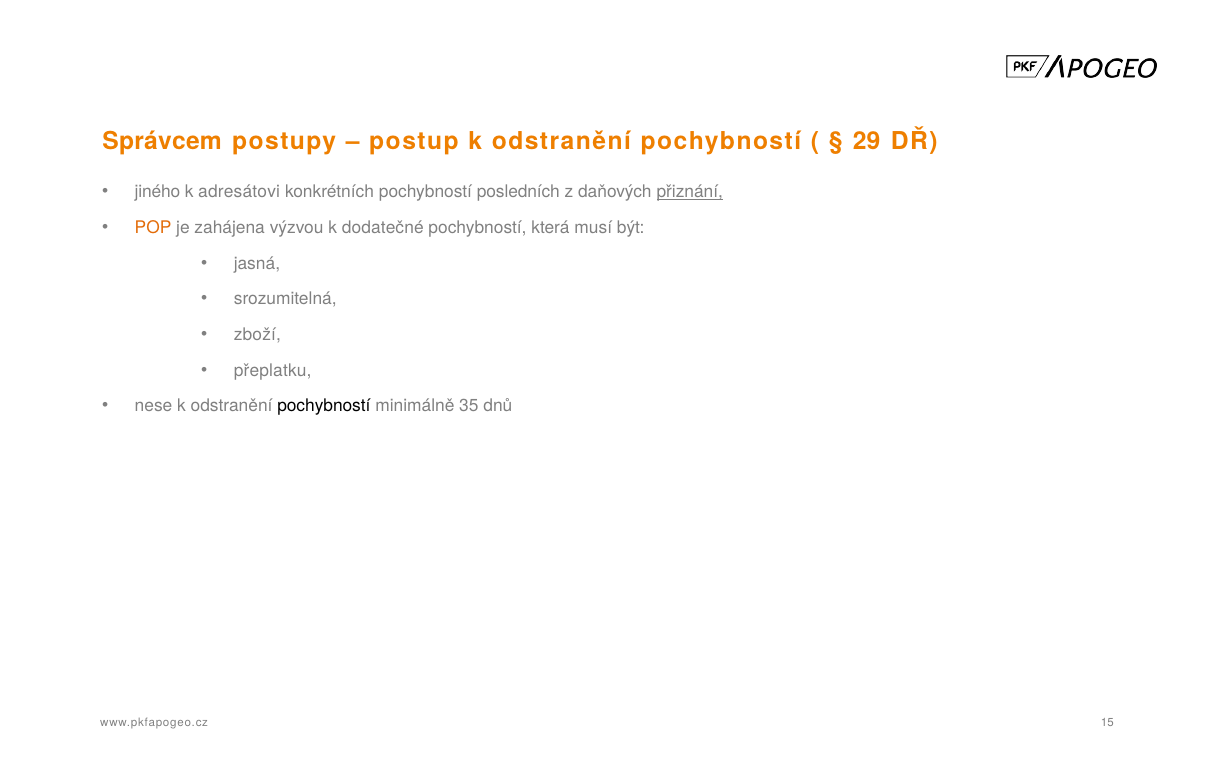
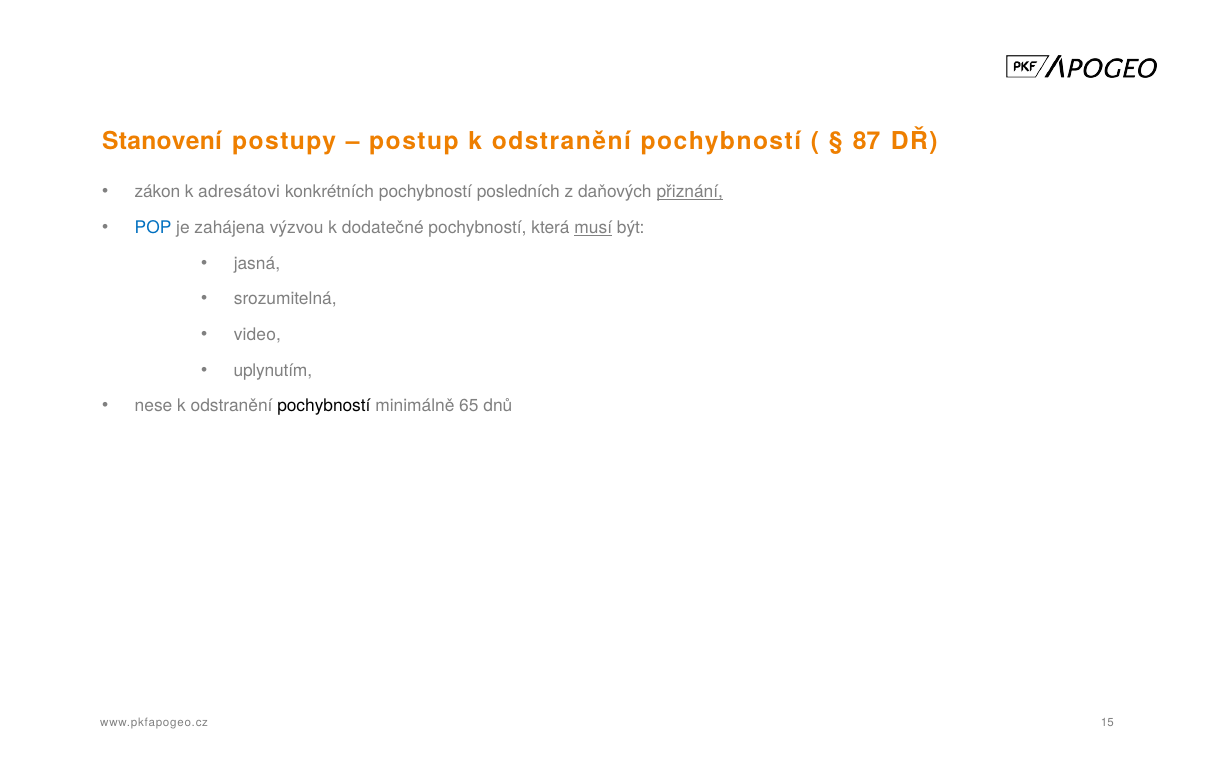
Správcem: Správcem -> Stanovení
29: 29 -> 87
jiného: jiného -> zákon
POP colour: orange -> blue
musí underline: none -> present
zboží: zboží -> video
přeplatku: přeplatku -> uplynutím
35: 35 -> 65
